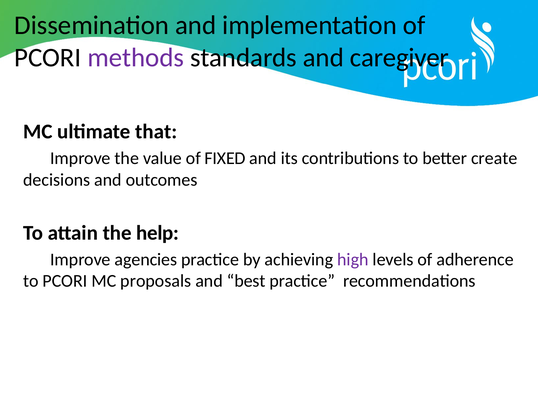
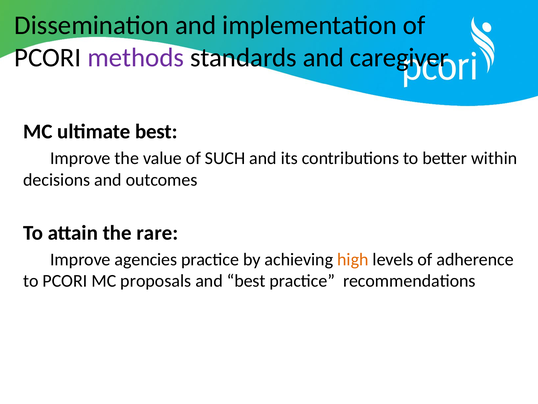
ultimate that: that -> best
FIXED: FIXED -> SUCH
create: create -> within
help: help -> rare
high colour: purple -> orange
